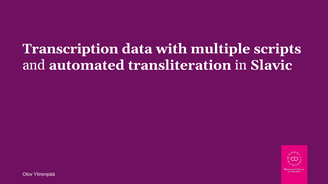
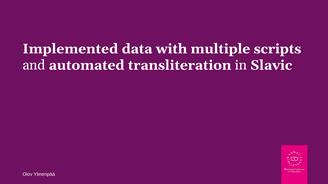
Transcription: Transcription -> Implemented
